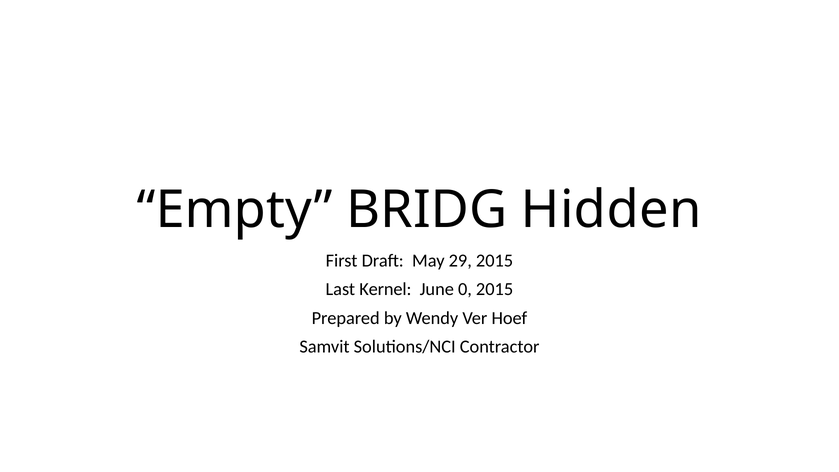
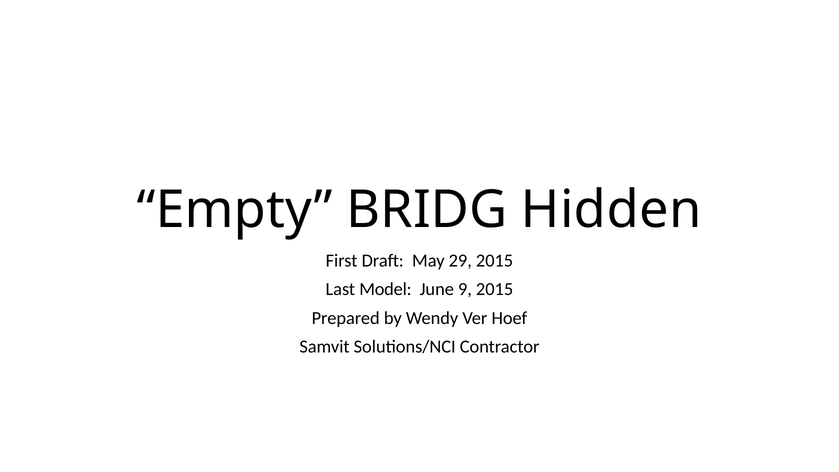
Kernel: Kernel -> Model
0: 0 -> 9
